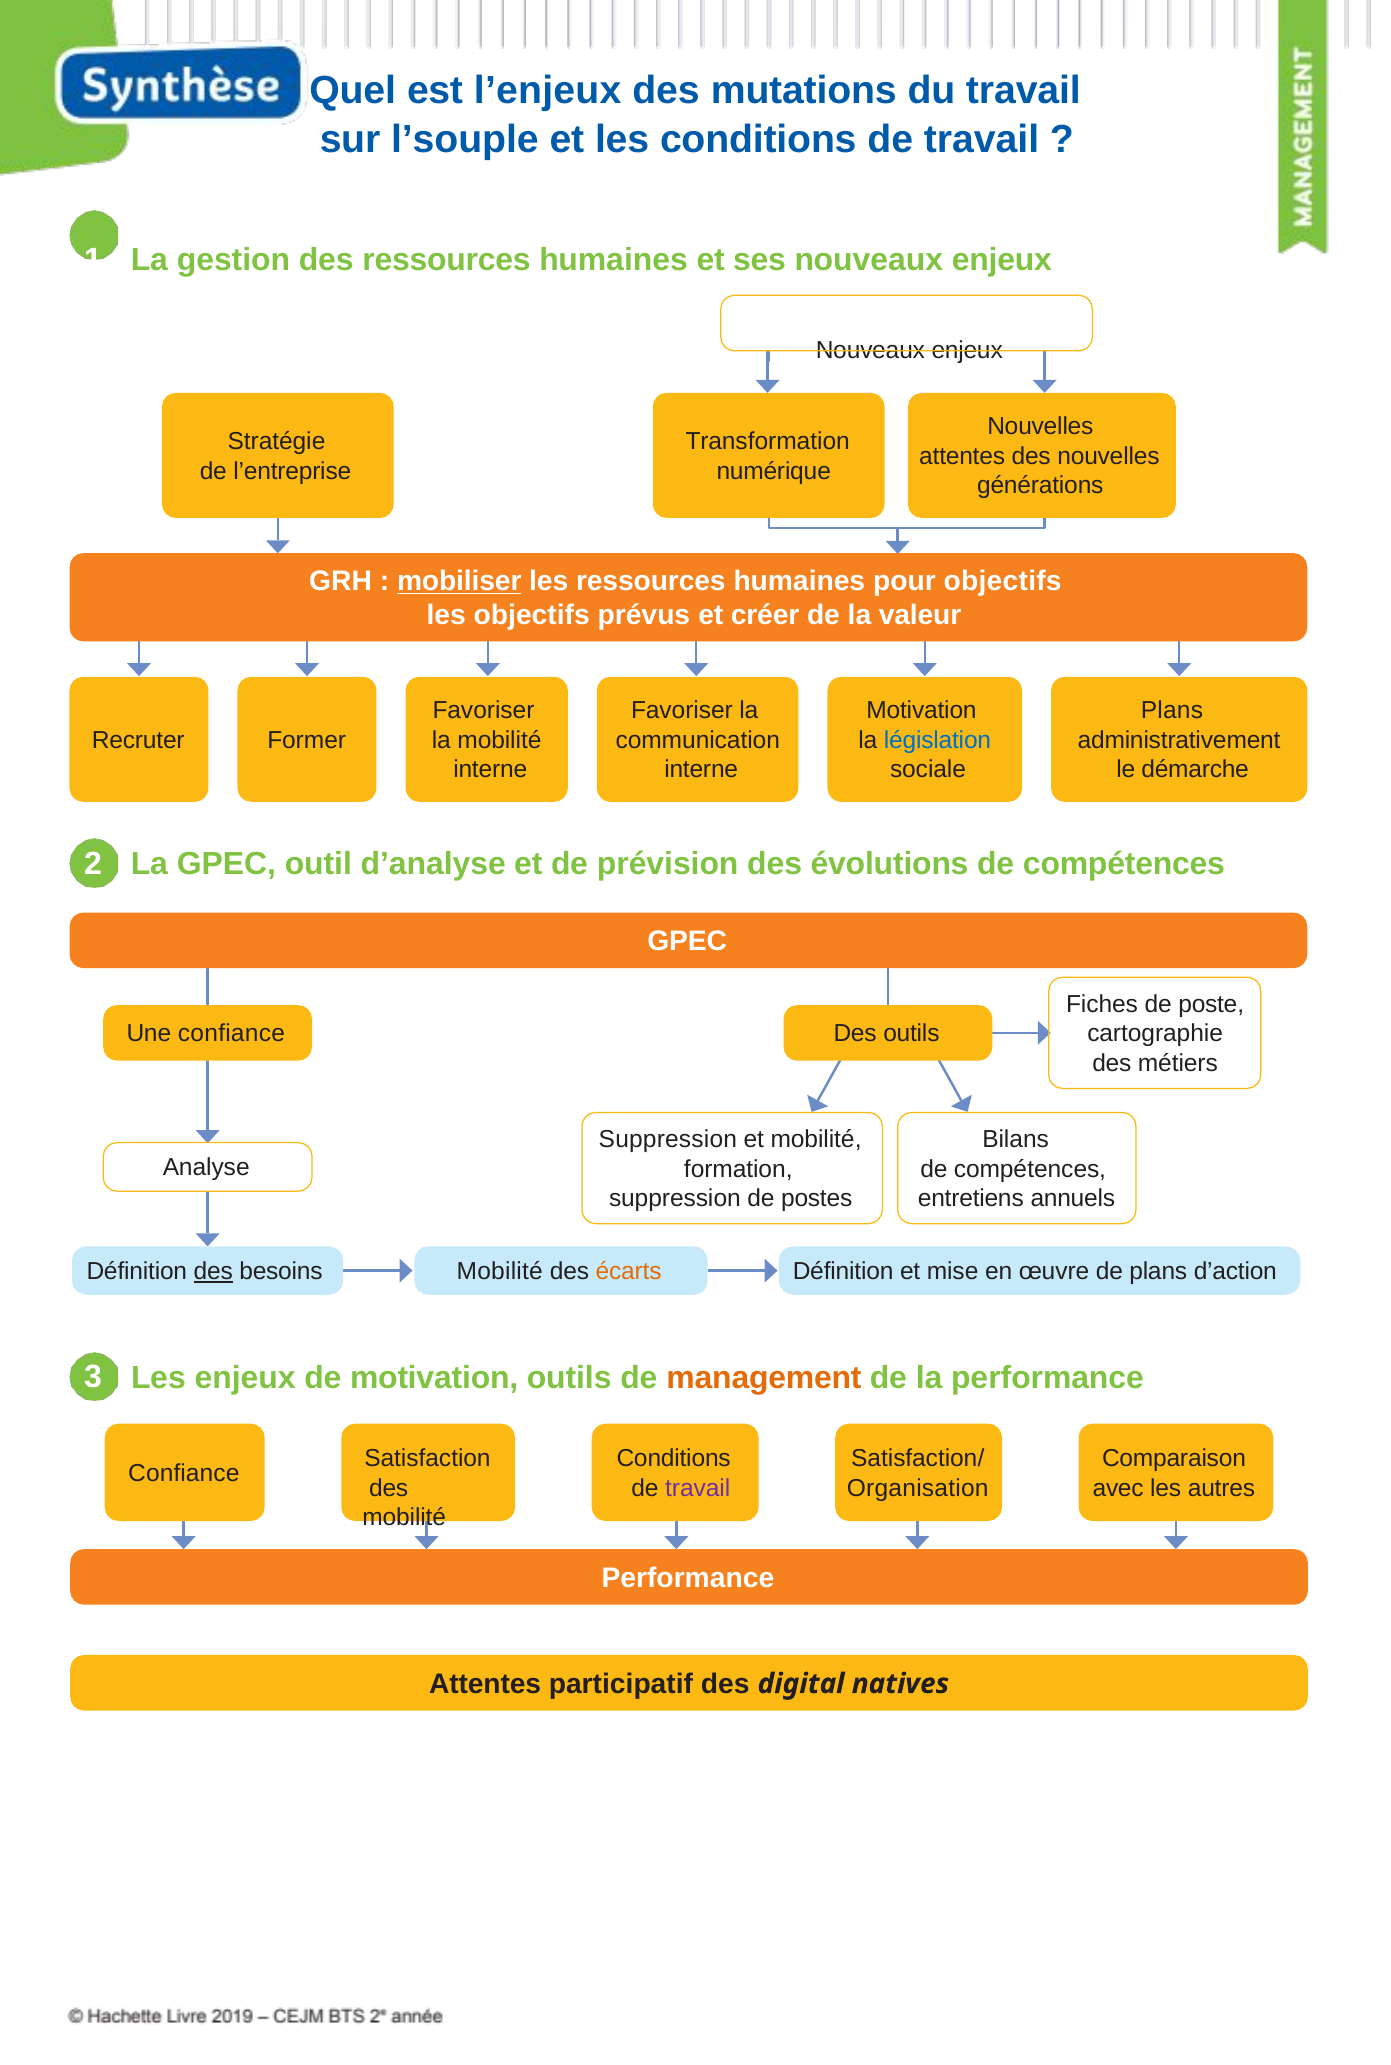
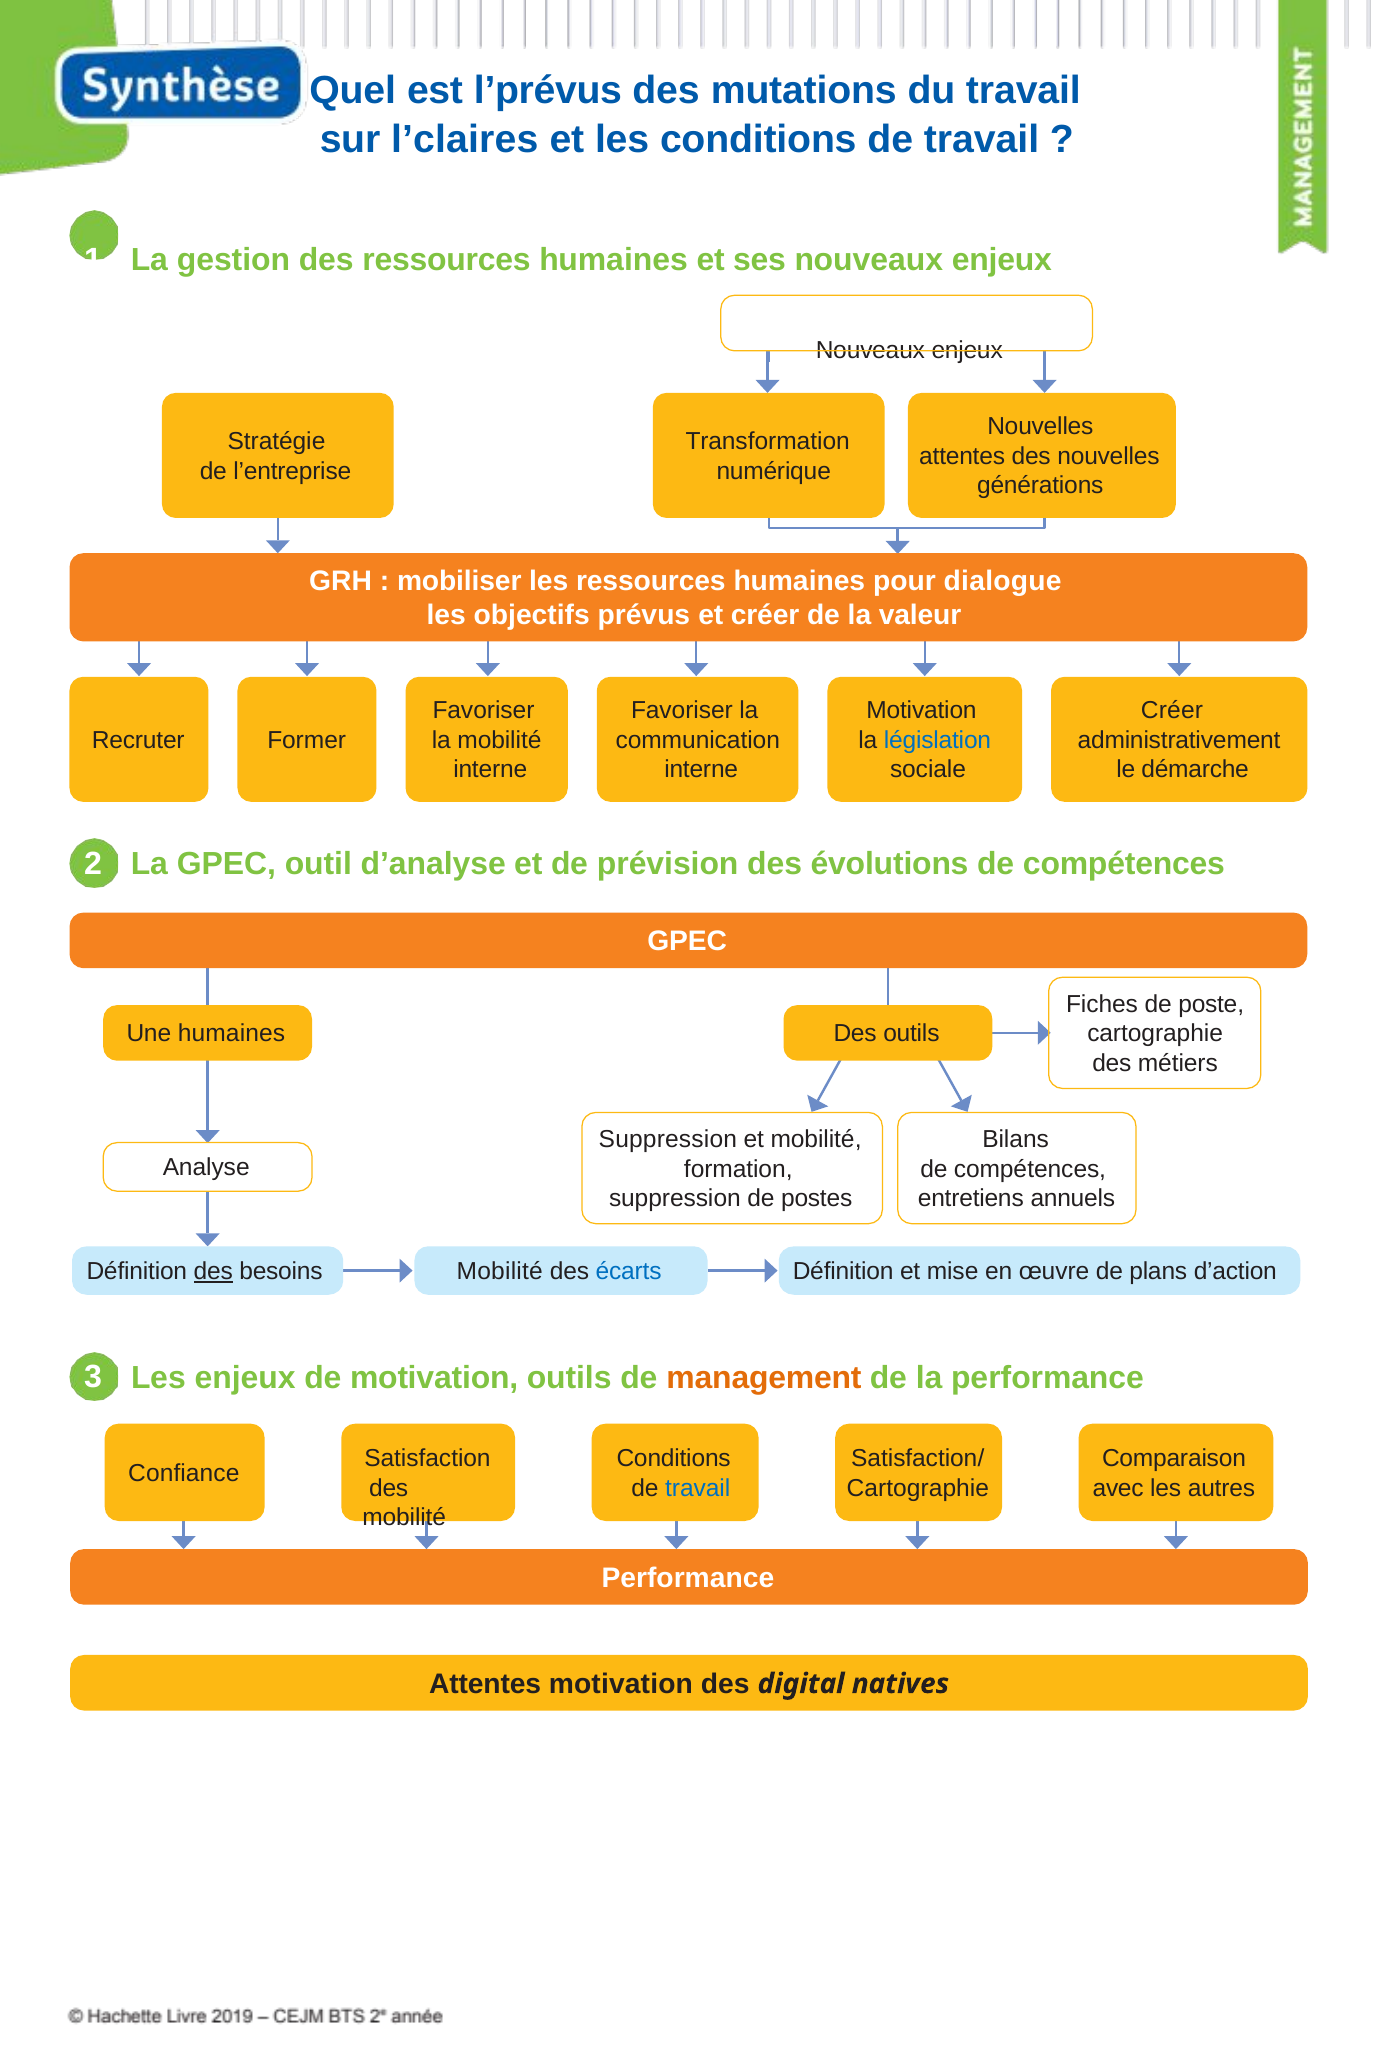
l’enjeux: l’enjeux -> l’prévus
l’souple: l’souple -> l’claires
mobiliser underline: present -> none
pour objectifs: objectifs -> dialogue
Plans at (1172, 711): Plans -> Créer
Une confiance: confiance -> humaines
écarts colour: orange -> blue
travail at (698, 1488) colour: purple -> blue
Organisation at (918, 1488): Organisation -> Cartographie
Attentes participatif: participatif -> motivation
